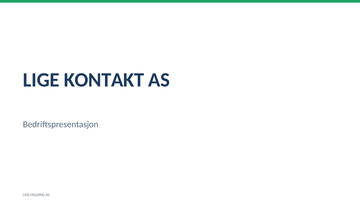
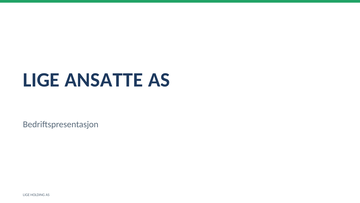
KONTAKT: KONTAKT -> ANSATTE
